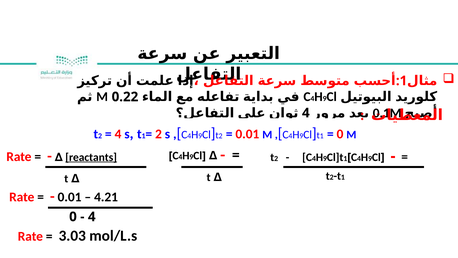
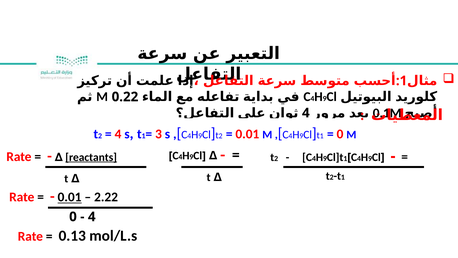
2 at (158, 134): 2 -> 3
0.01 at (70, 197) underline: none -> present
4.21: 4.21 -> 2.22
3.03: 3.03 -> 0.13
